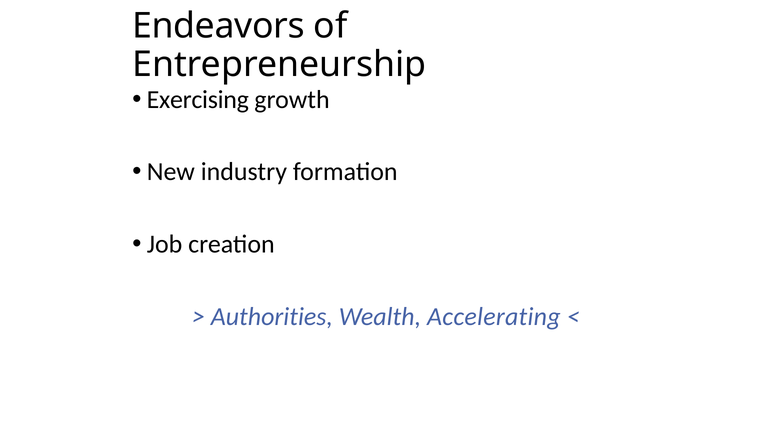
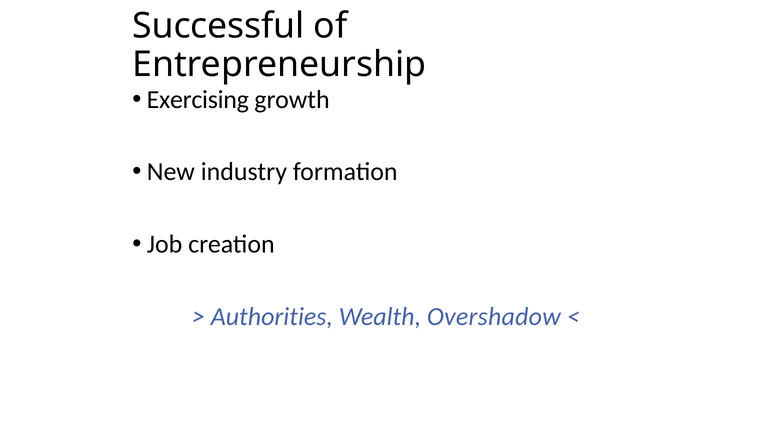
Endeavors: Endeavors -> Successful
Accelerating: Accelerating -> Overshadow
